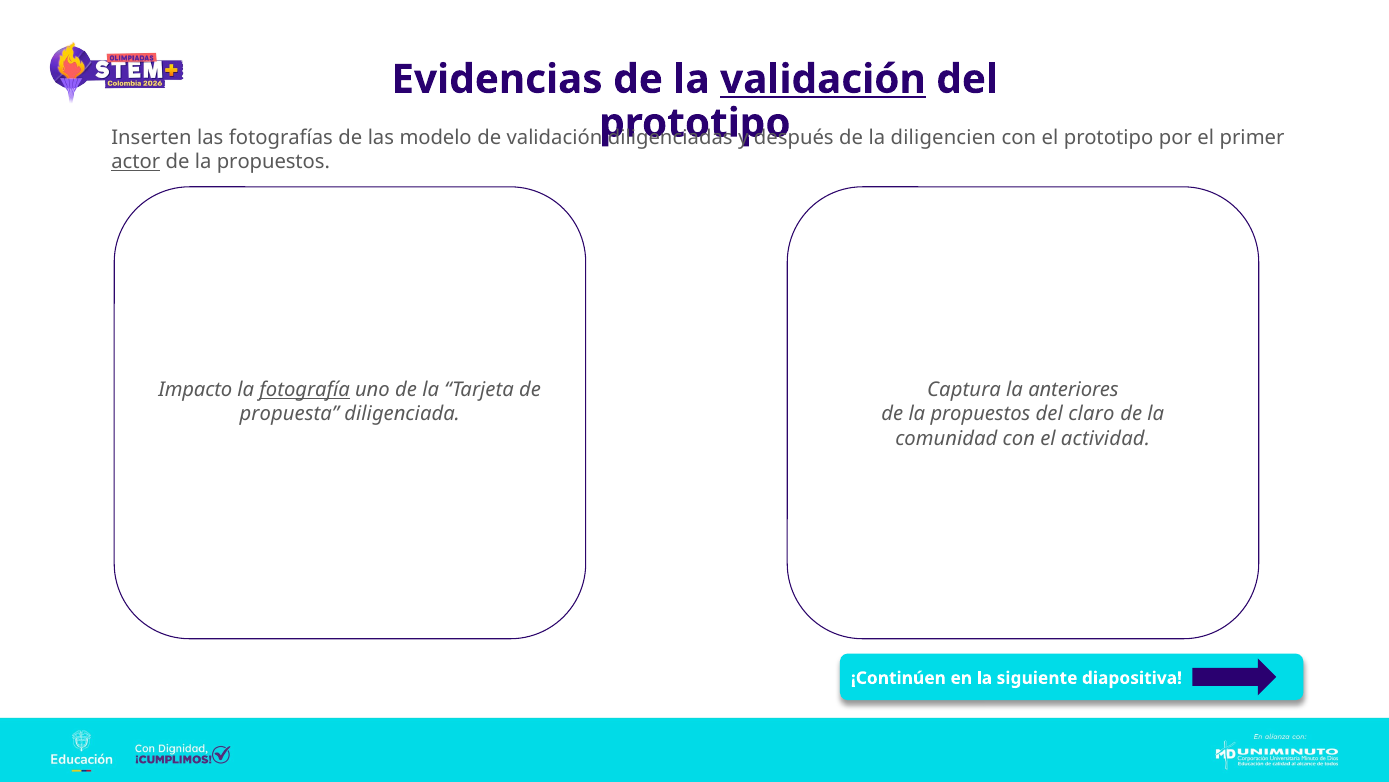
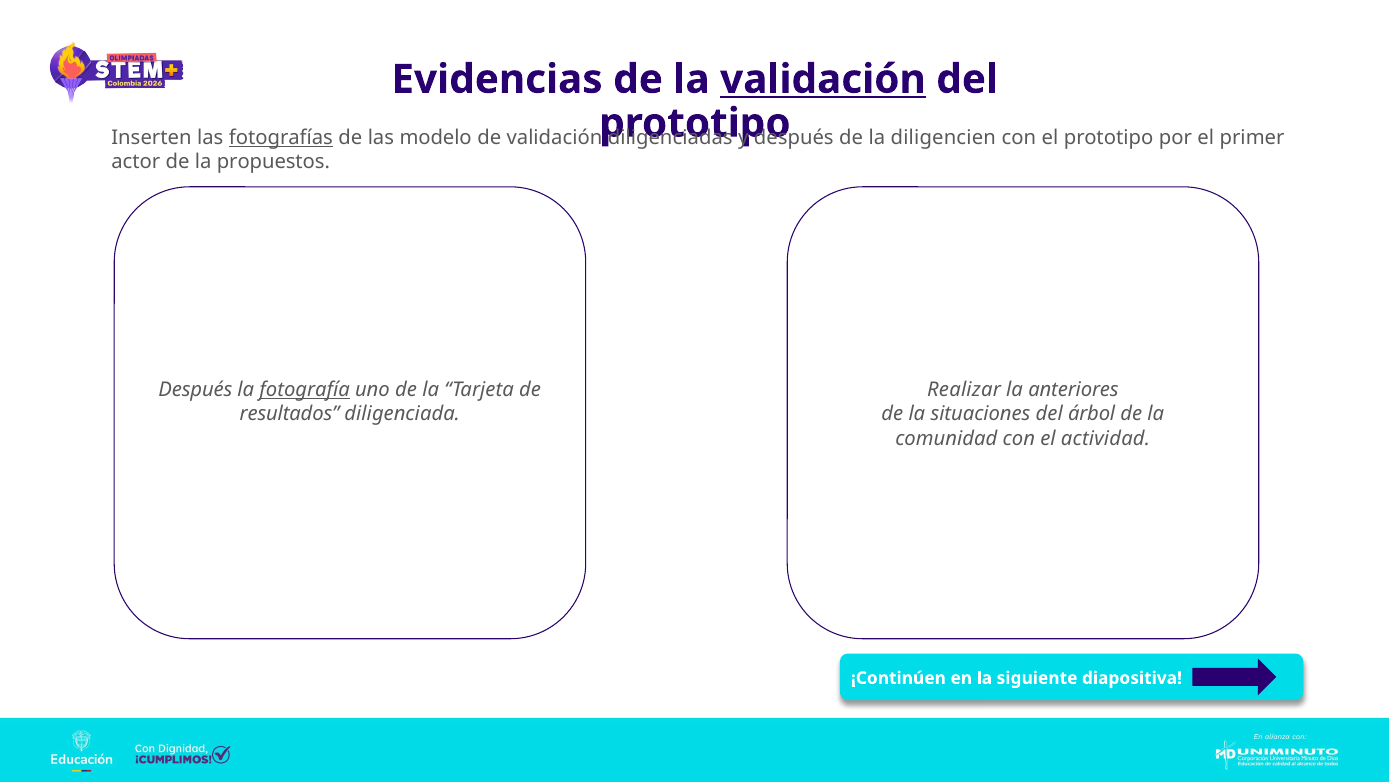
fotografías underline: none -> present
actor underline: present -> none
Impacto at (195, 389): Impacto -> Después
Captura: Captura -> Realizar
propuesta: propuesta -> resultados
propuestos at (981, 414): propuestos -> situaciones
claro: claro -> árbol
